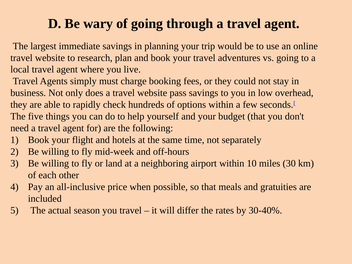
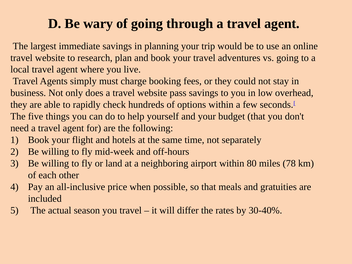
10: 10 -> 80
30: 30 -> 78
